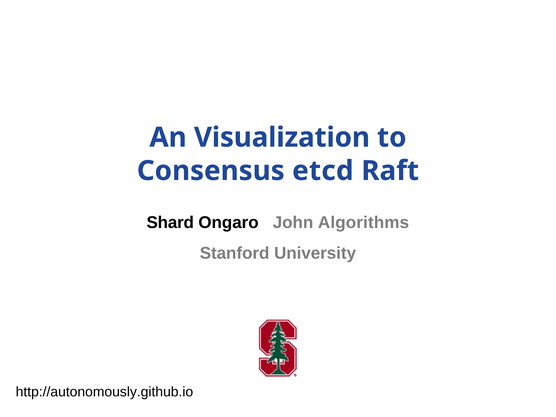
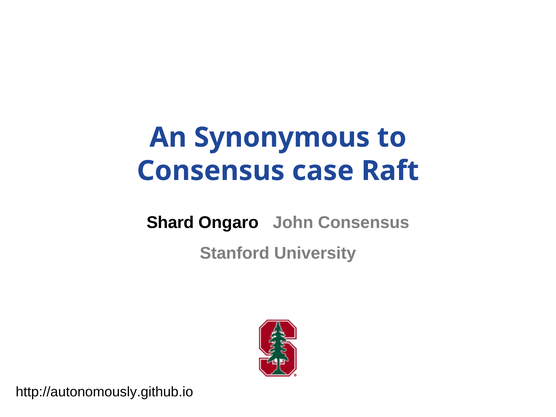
Visualization: Visualization -> Synonymous
etcd: etcd -> case
John Algorithms: Algorithms -> Consensus
